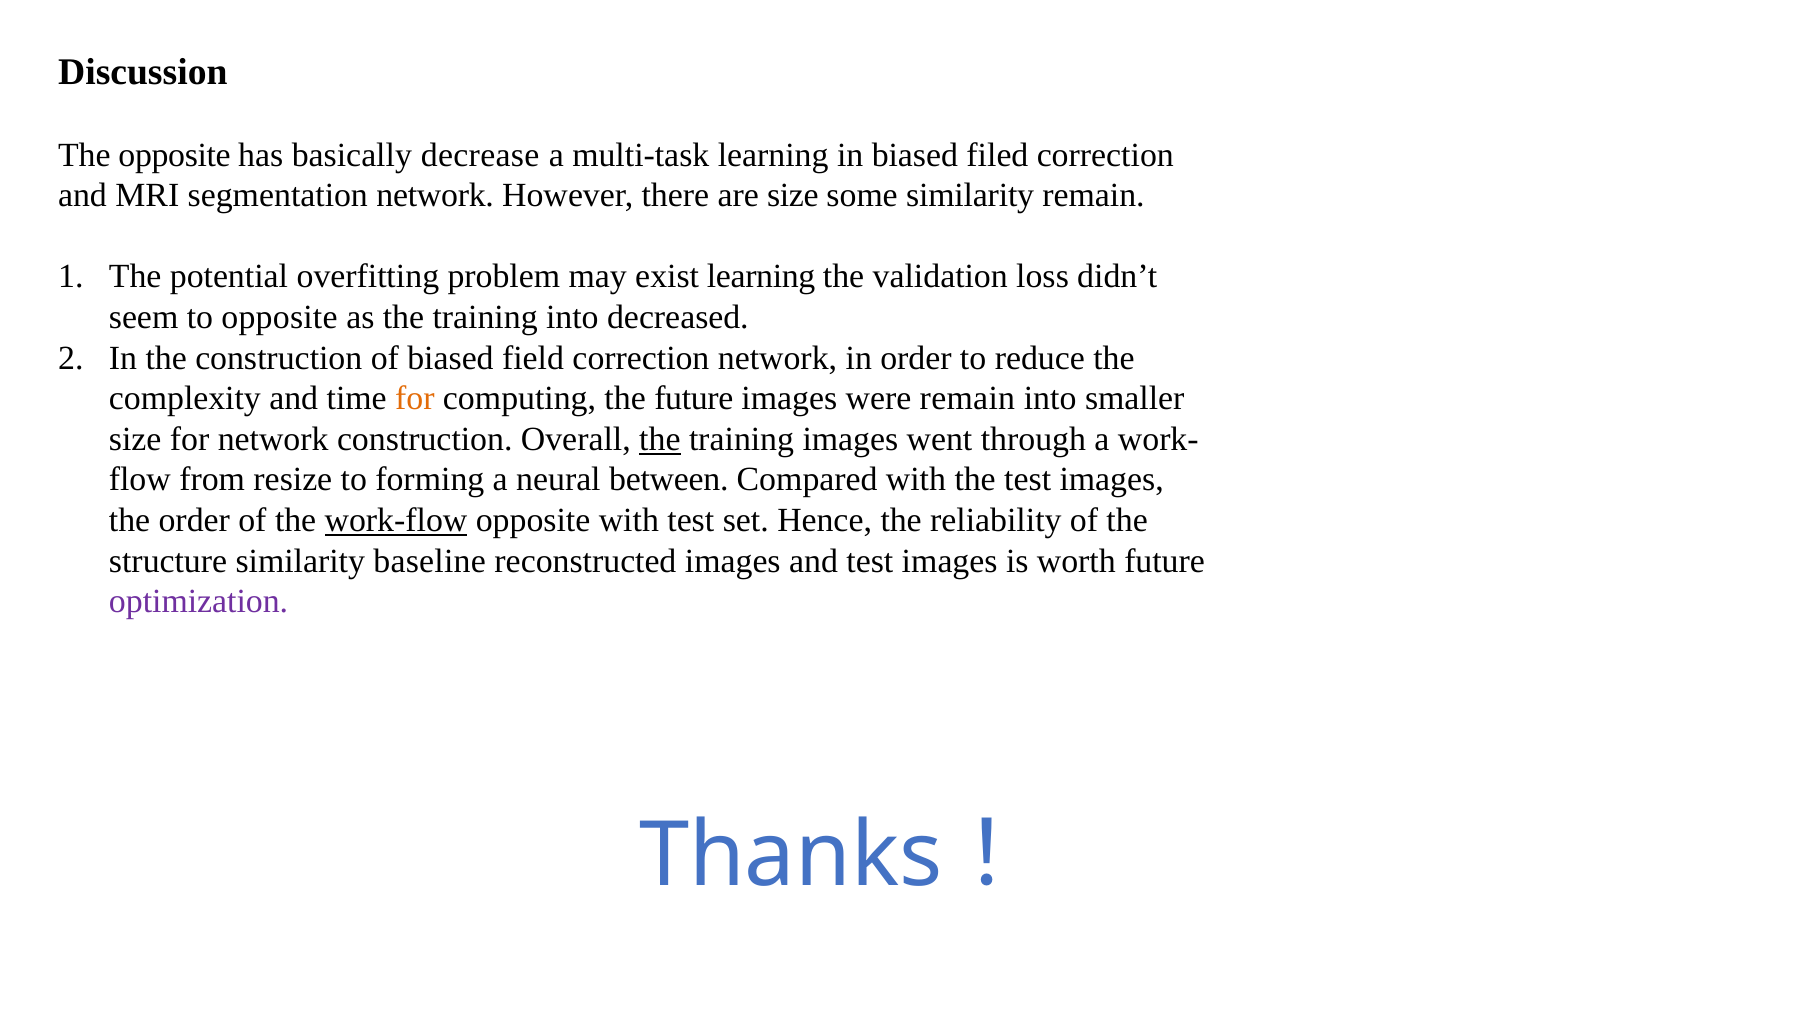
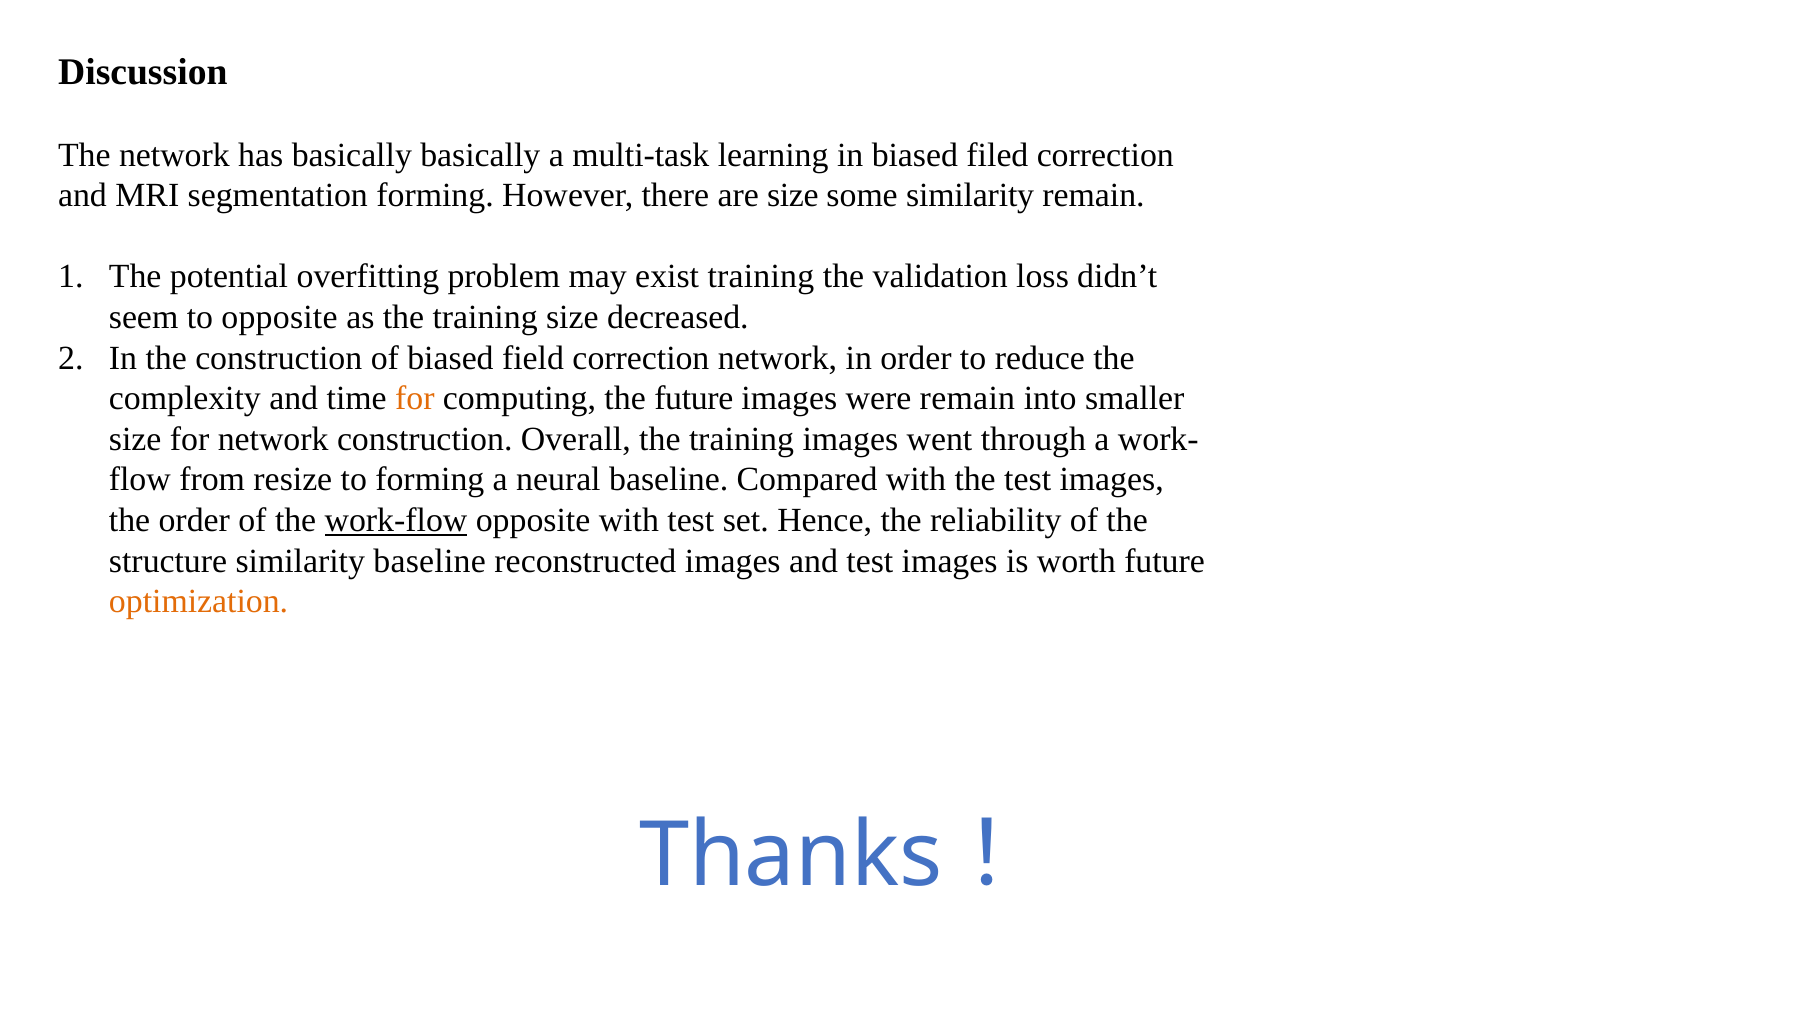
The opposite: opposite -> network
basically decrease: decrease -> basically
segmentation network: network -> forming
exist learning: learning -> training
training into: into -> size
the at (660, 439) underline: present -> none
neural between: between -> baseline
optimization colour: purple -> orange
